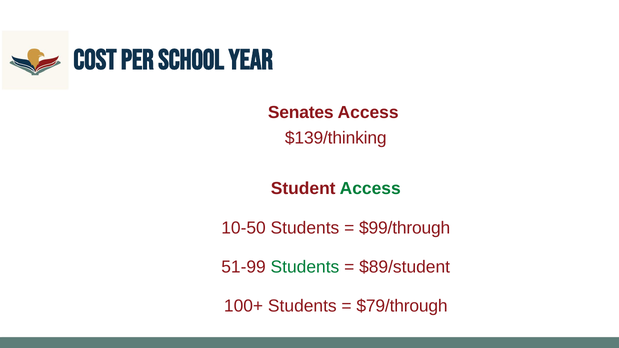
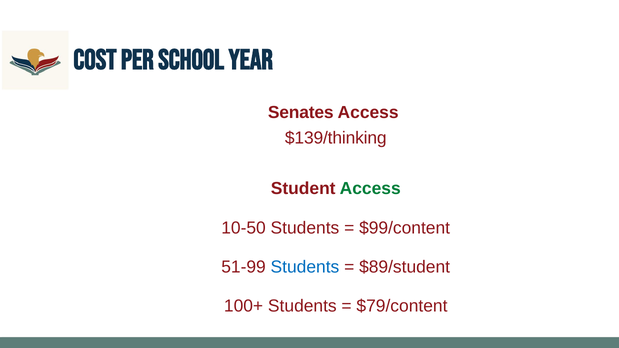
$99/through: $99/through -> $99/content
Students at (305, 267) colour: green -> blue
$79/through: $79/through -> $79/content
